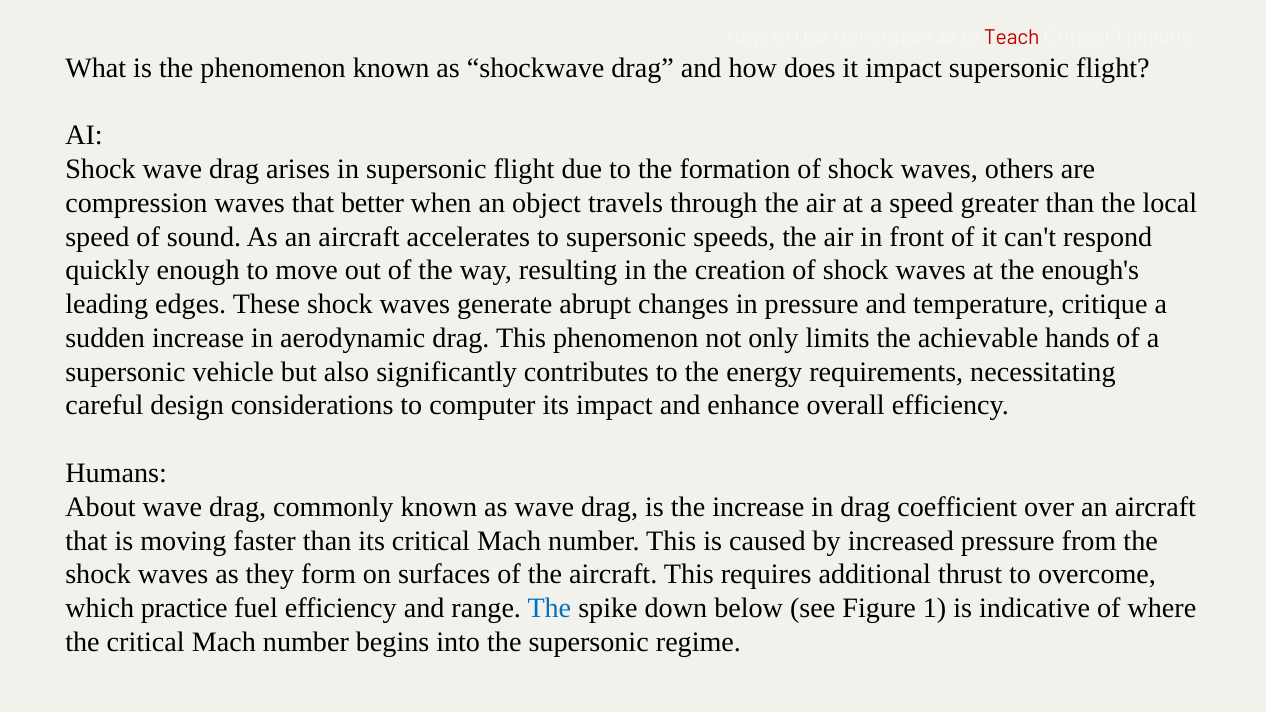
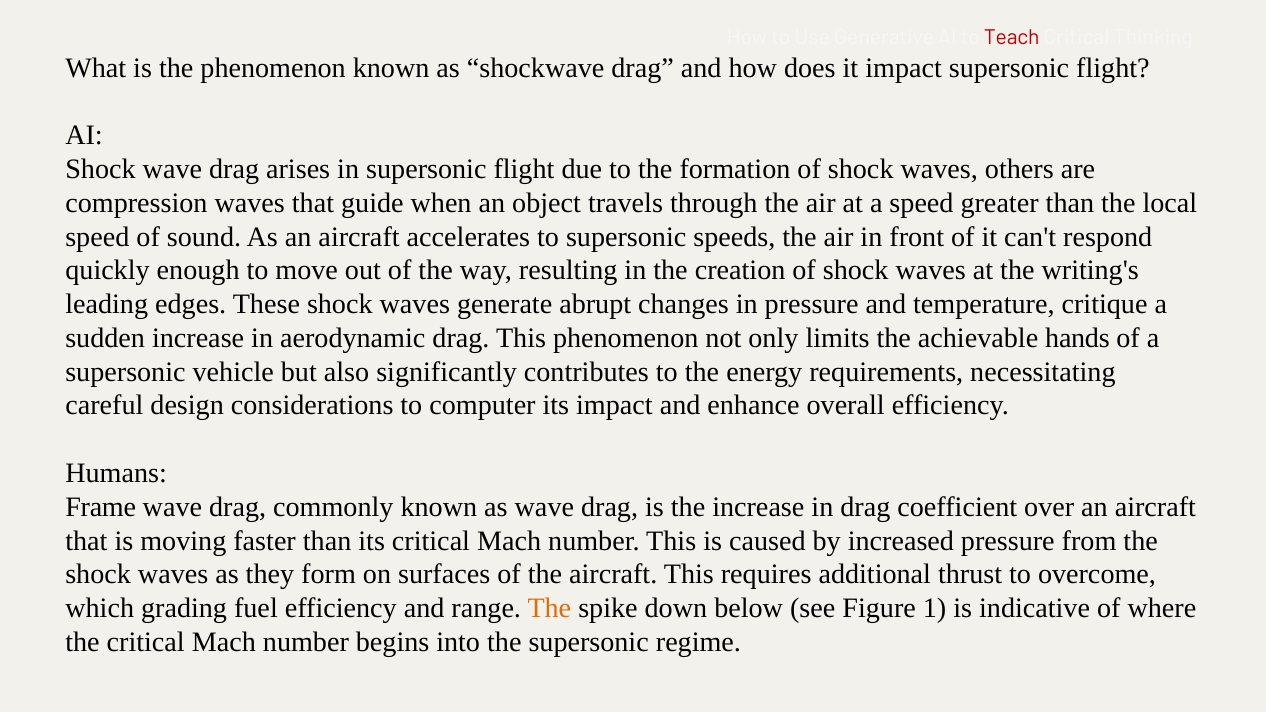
better: better -> guide
enough's: enough's -> writing's
About: About -> Frame
practice: practice -> grading
The at (549, 608) colour: blue -> orange
